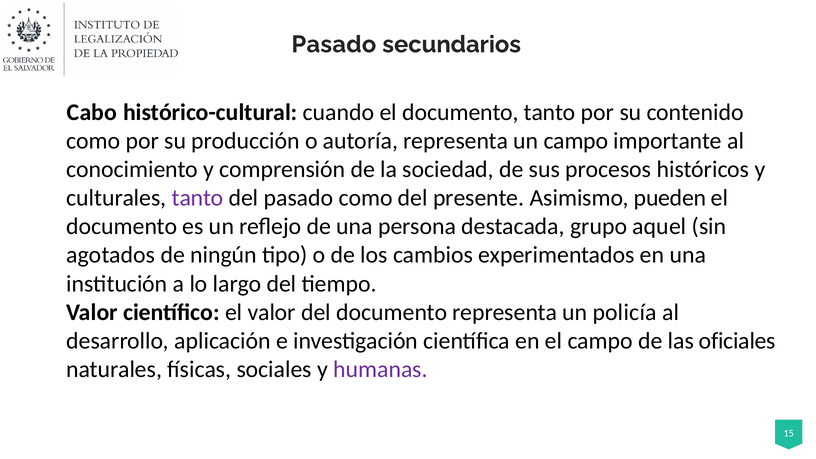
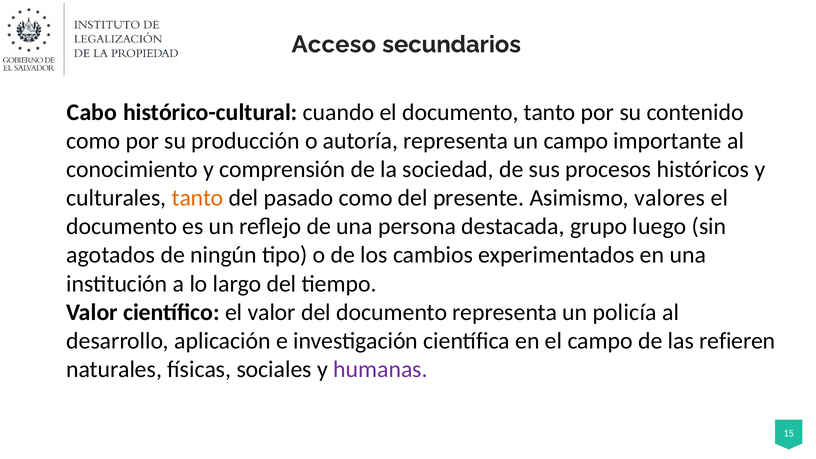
Pasado at (334, 44): Pasado -> Acceso
tanto at (198, 198) colour: purple -> orange
pueden: pueden -> valores
aquel: aquel -> luego
oficiales: oficiales -> refieren
